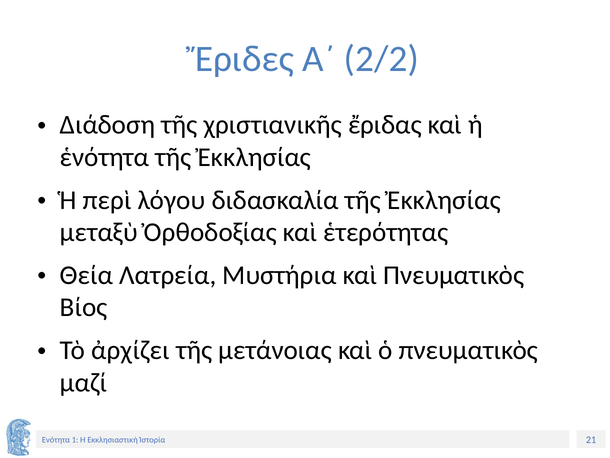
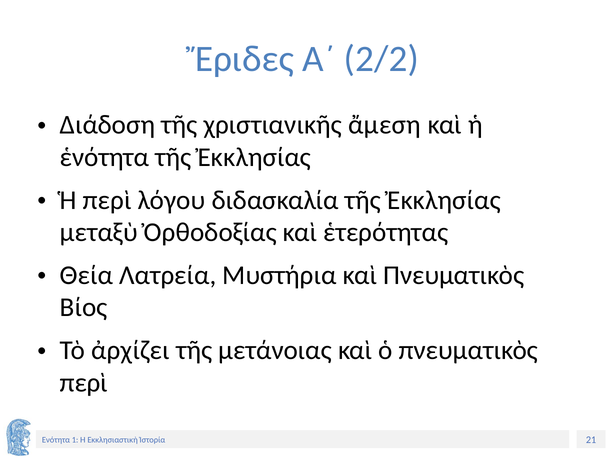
ἔριδας: ἔριδας -> ἄμεση
μαζί at (84, 382): μαζί -> περὶ
